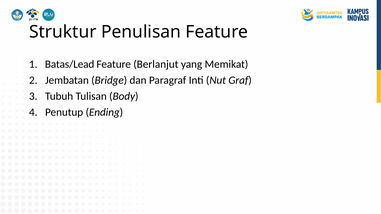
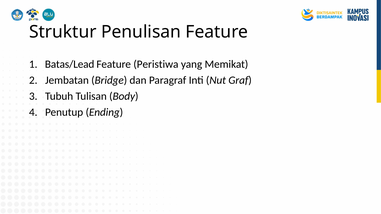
Berlanjut: Berlanjut -> Peristiwa
